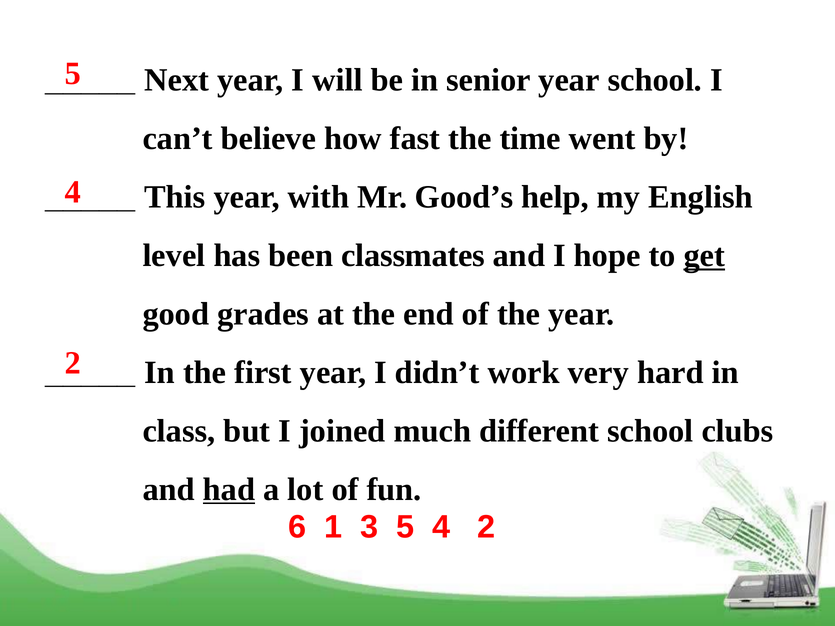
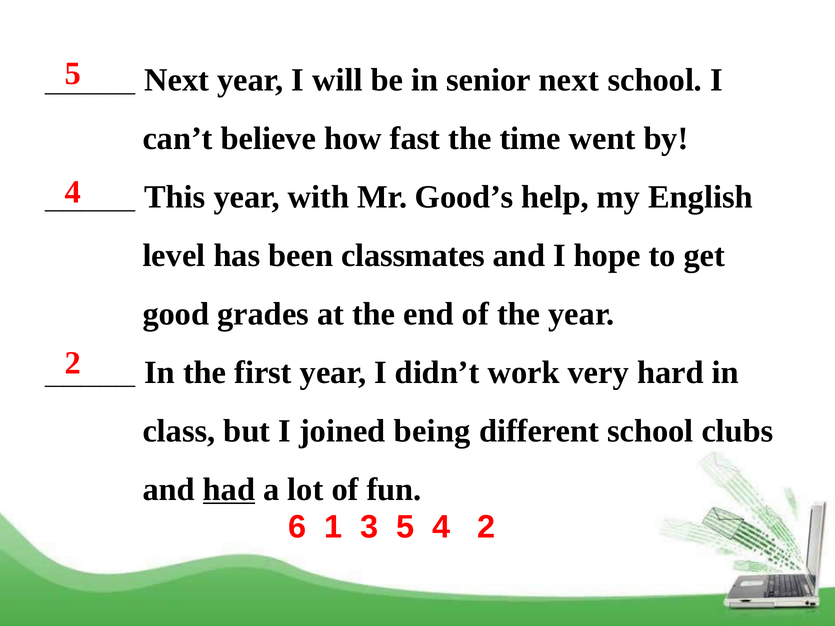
senior year: year -> next
get underline: present -> none
much: much -> being
